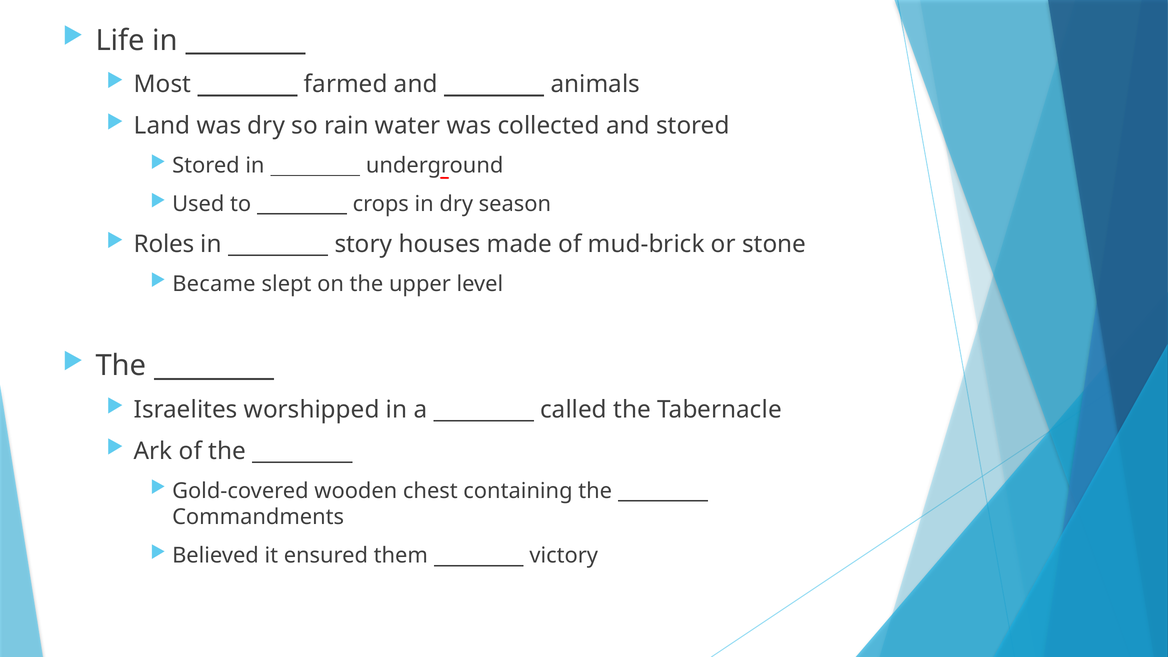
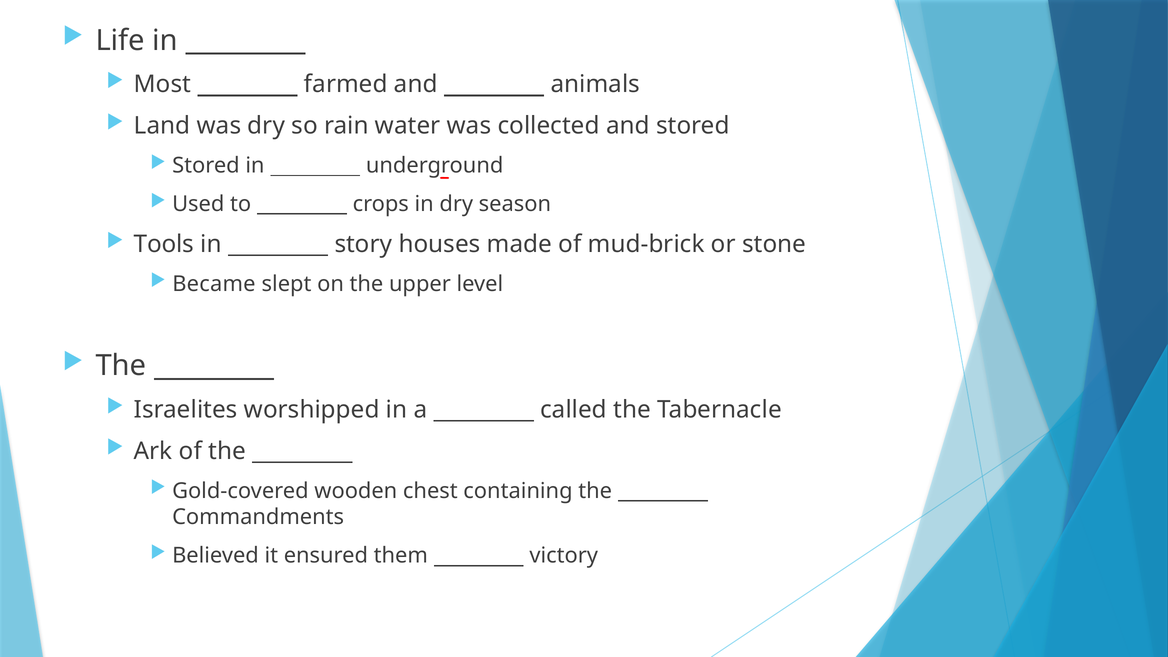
Roles: Roles -> Tools
